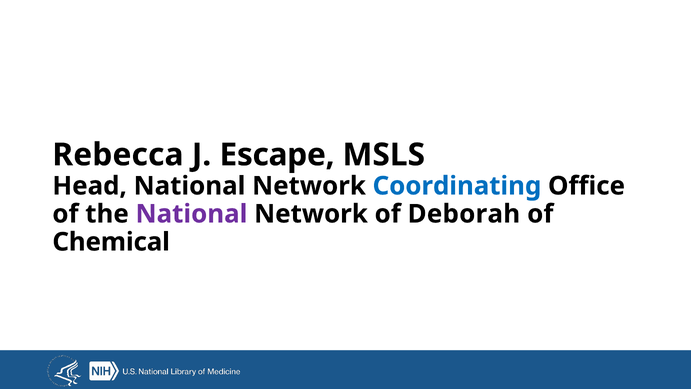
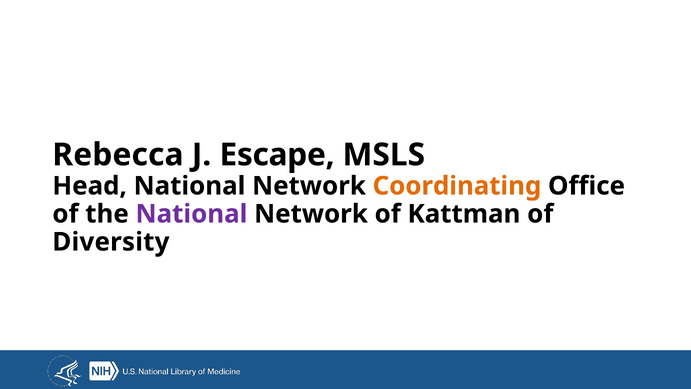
Coordinating colour: blue -> orange
Deborah: Deborah -> Kattman
Chemical: Chemical -> Diversity
